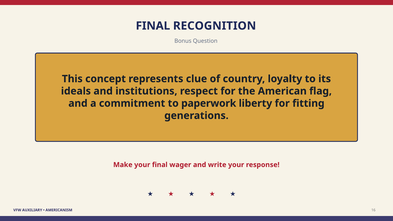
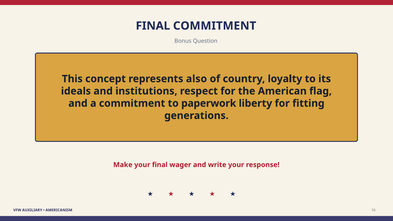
FINAL RECOGNITION: RECOGNITION -> COMMITMENT
clue: clue -> also
